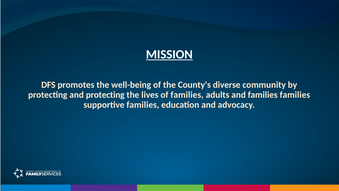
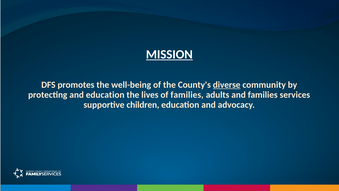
diverse underline: none -> present
and protecting: protecting -> education
families families: families -> services
supportive families: families -> children
